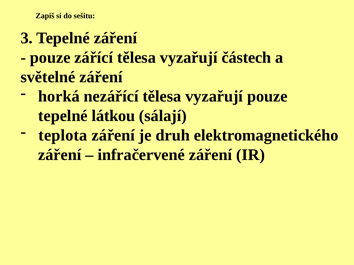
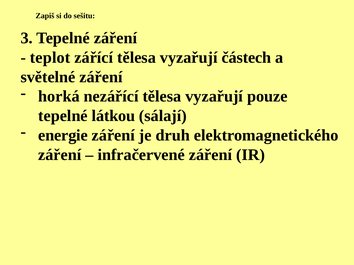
pouze at (50, 58): pouze -> teplot
teplota: teplota -> energie
